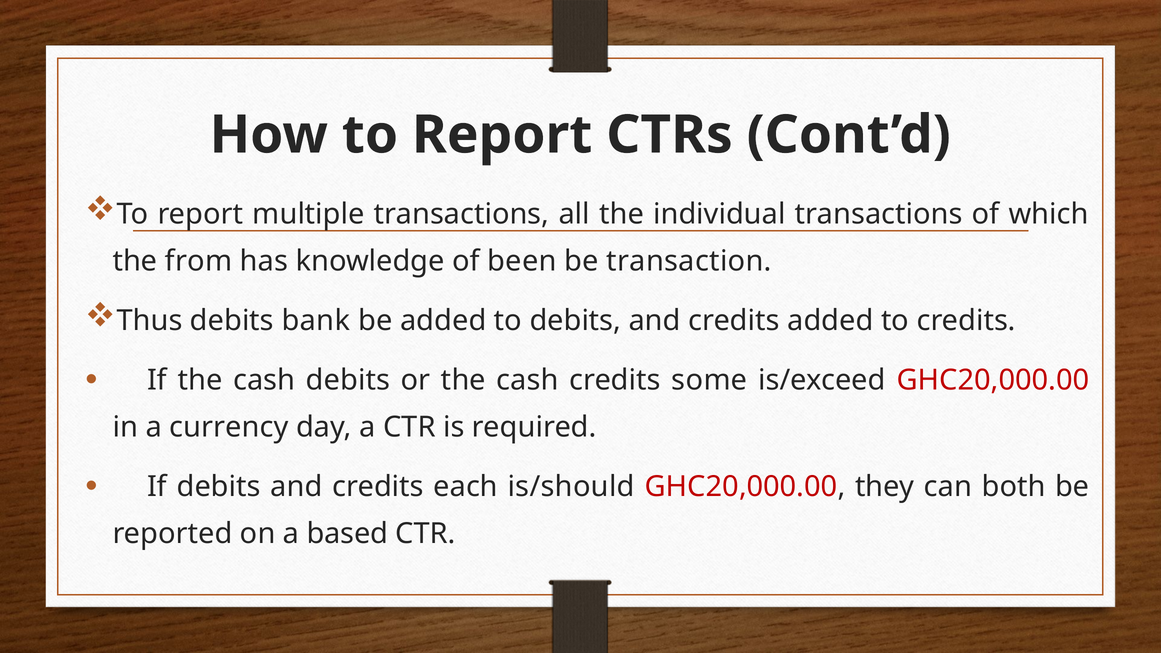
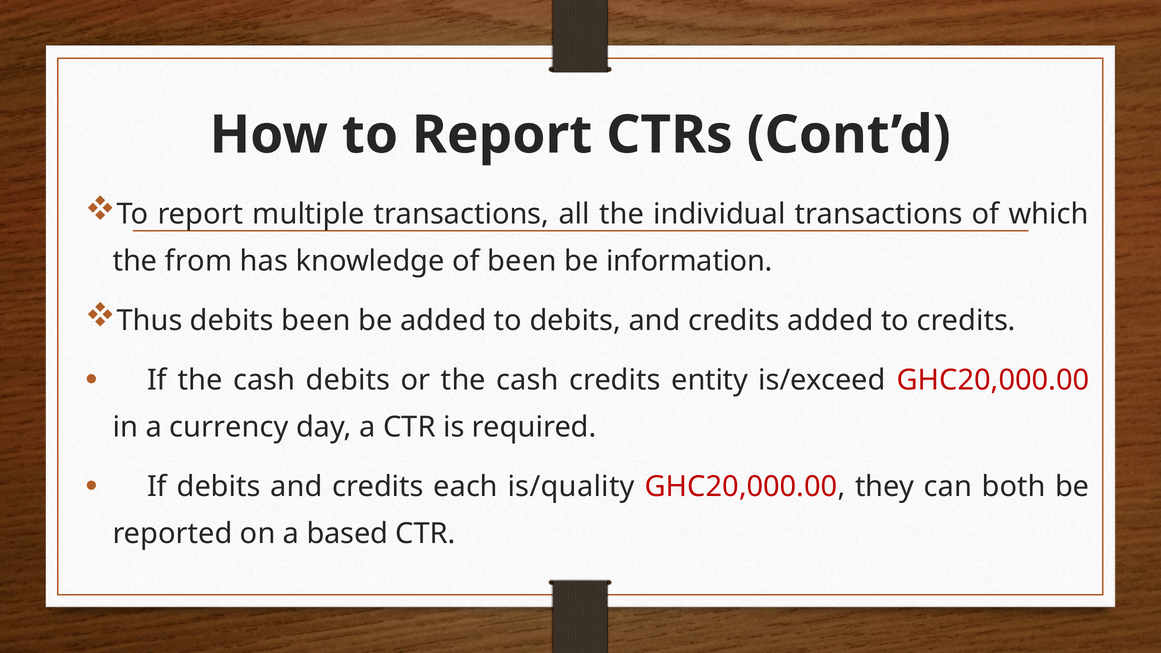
transaction: transaction -> information
debits bank: bank -> been
some: some -> entity
is/should: is/should -> is/quality
